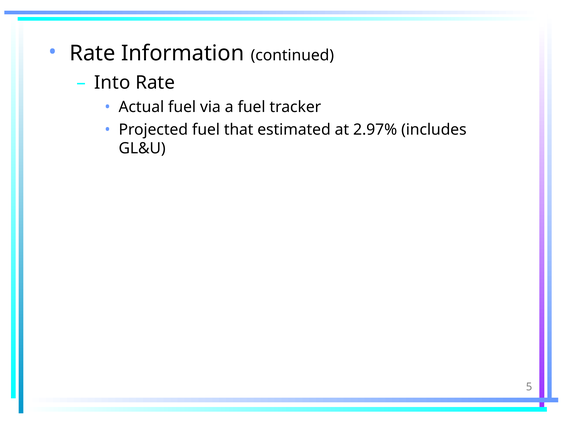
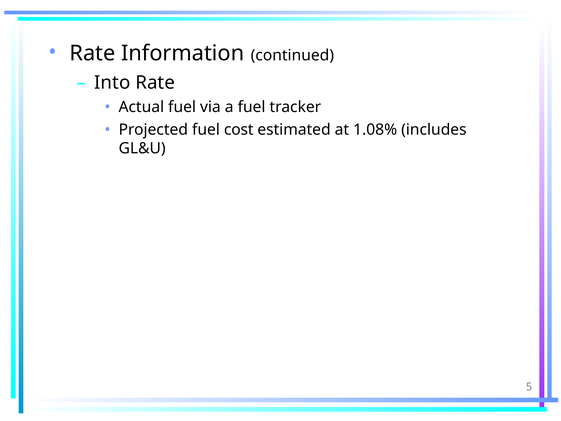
that: that -> cost
2.97%: 2.97% -> 1.08%
